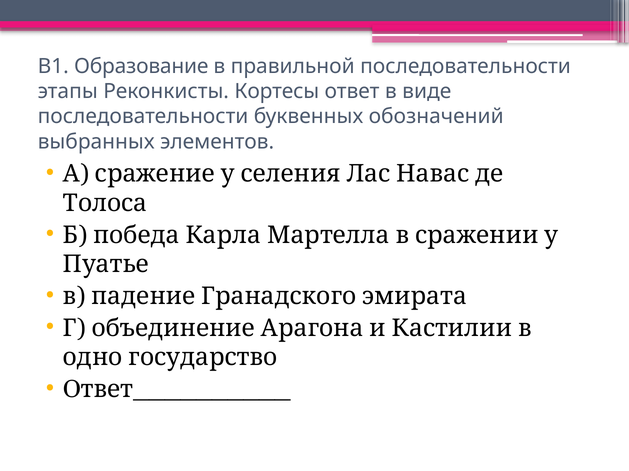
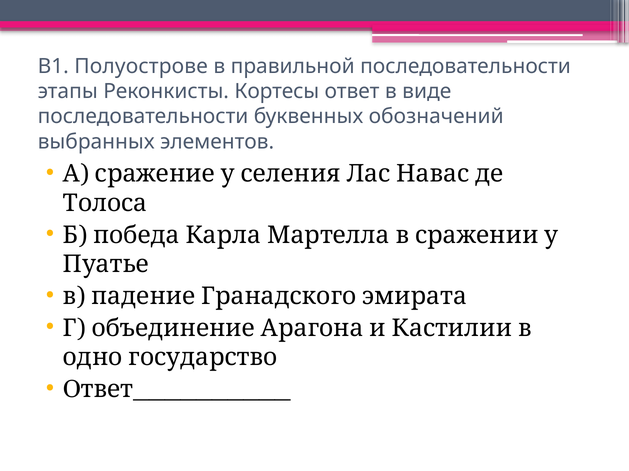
Образование: Образование -> Полуострове
